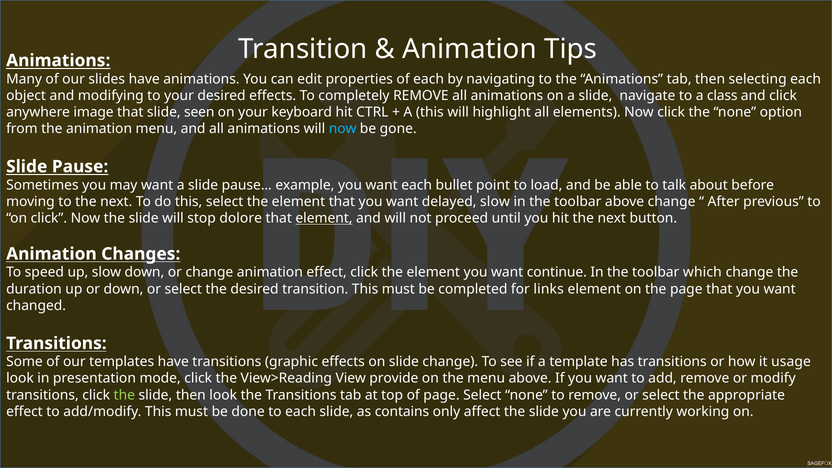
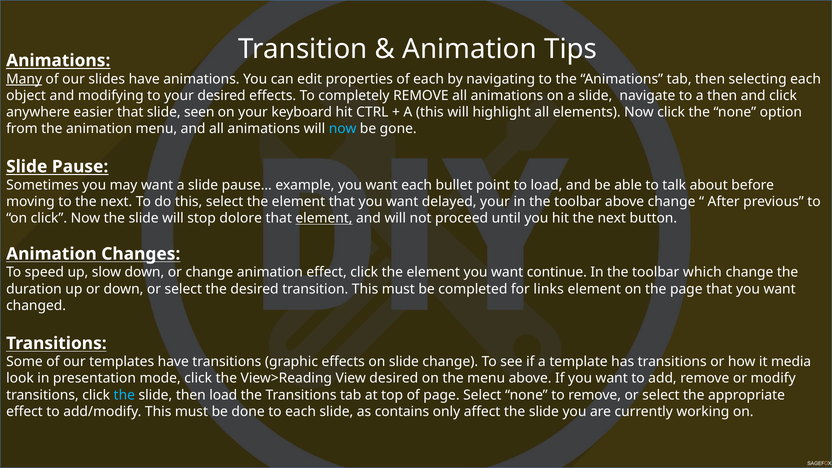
Many underline: none -> present
a class: class -> then
image: image -> easier
delayed slow: slow -> your
usage: usage -> media
View provide: provide -> desired
the at (124, 395) colour: light green -> light blue
then look: look -> load
